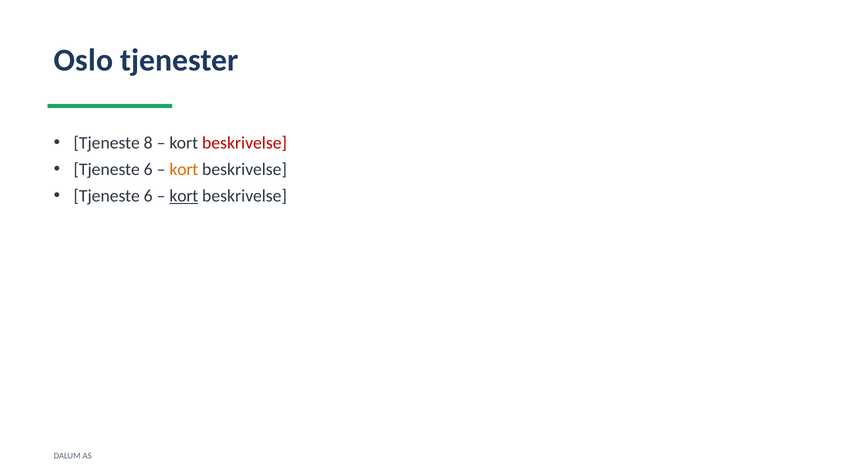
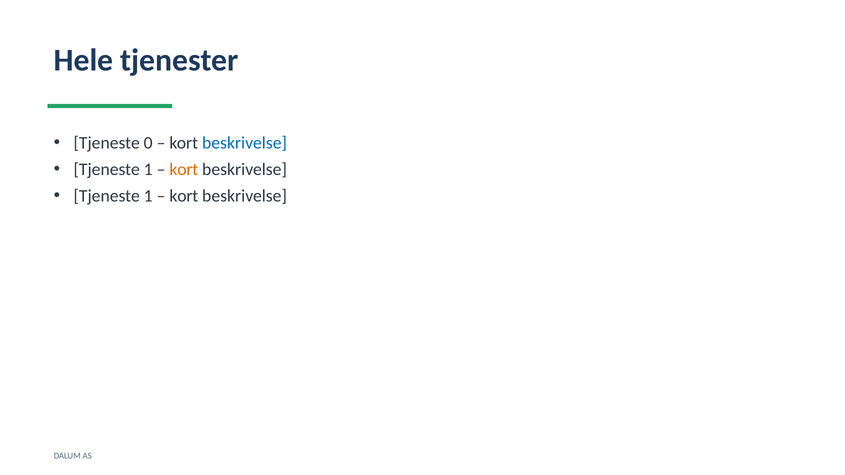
Oslo: Oslo -> Hele
8: 8 -> 0
beskrivelse at (245, 143) colour: red -> blue
6 at (148, 170): 6 -> 1
6 at (148, 196): 6 -> 1
kort at (184, 196) underline: present -> none
